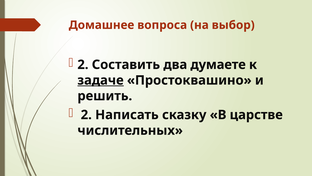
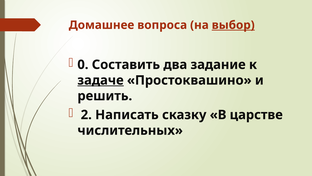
выбор underline: none -> present
2 at (83, 64): 2 -> 0
думаете: думаете -> задание
